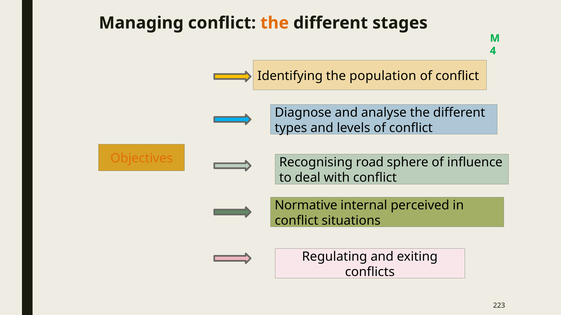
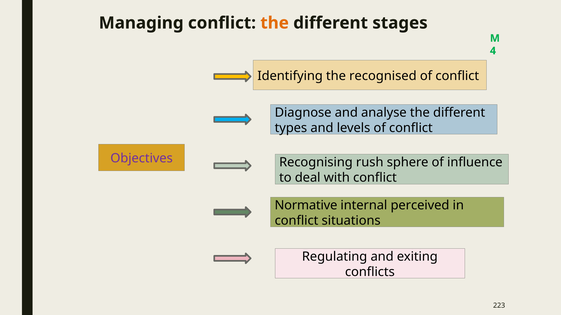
population: population -> recognised
Objectives colour: orange -> purple
road: road -> rush
